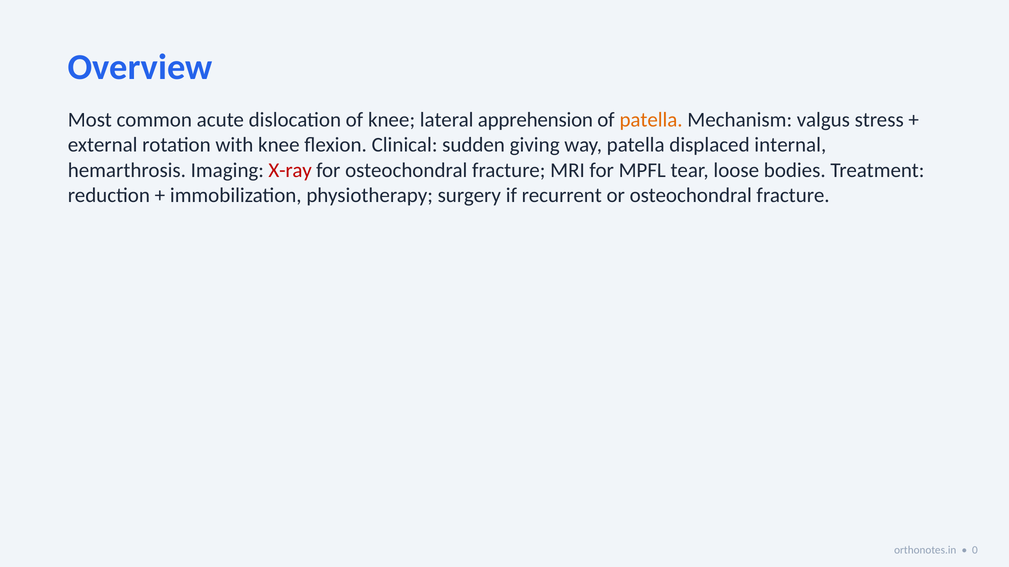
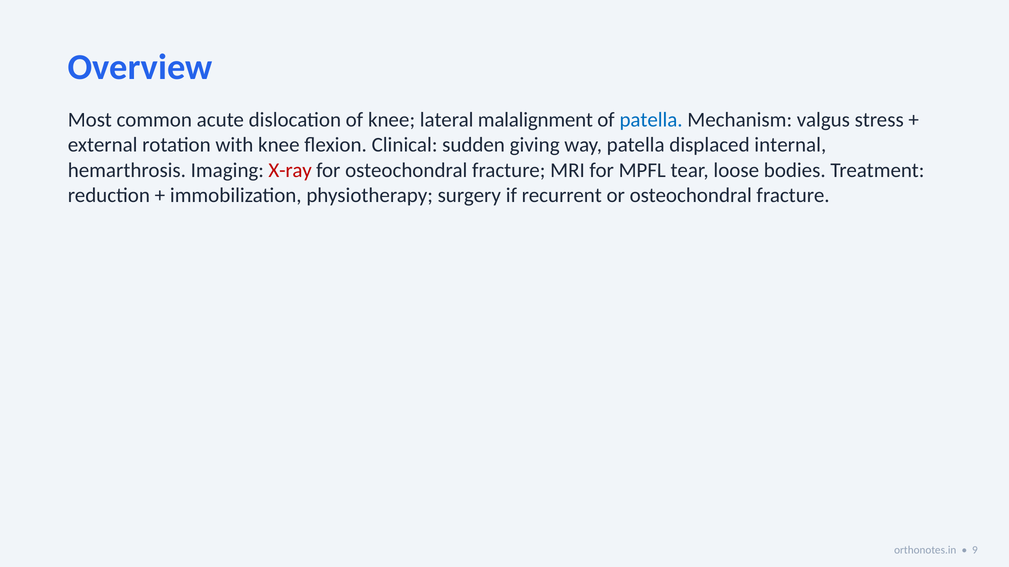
apprehension: apprehension -> malalignment
patella at (651, 120) colour: orange -> blue
0: 0 -> 9
